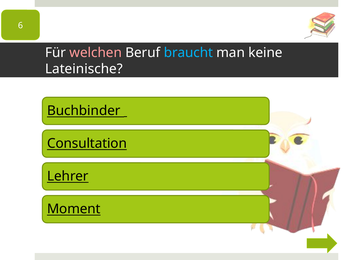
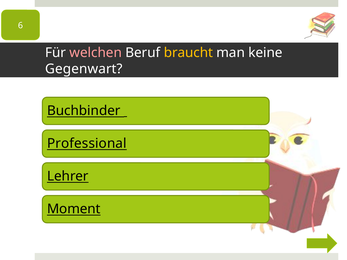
braucht colour: light blue -> yellow
Lateinische: Lateinische -> Gegenwart
Consultation: Consultation -> Professional
